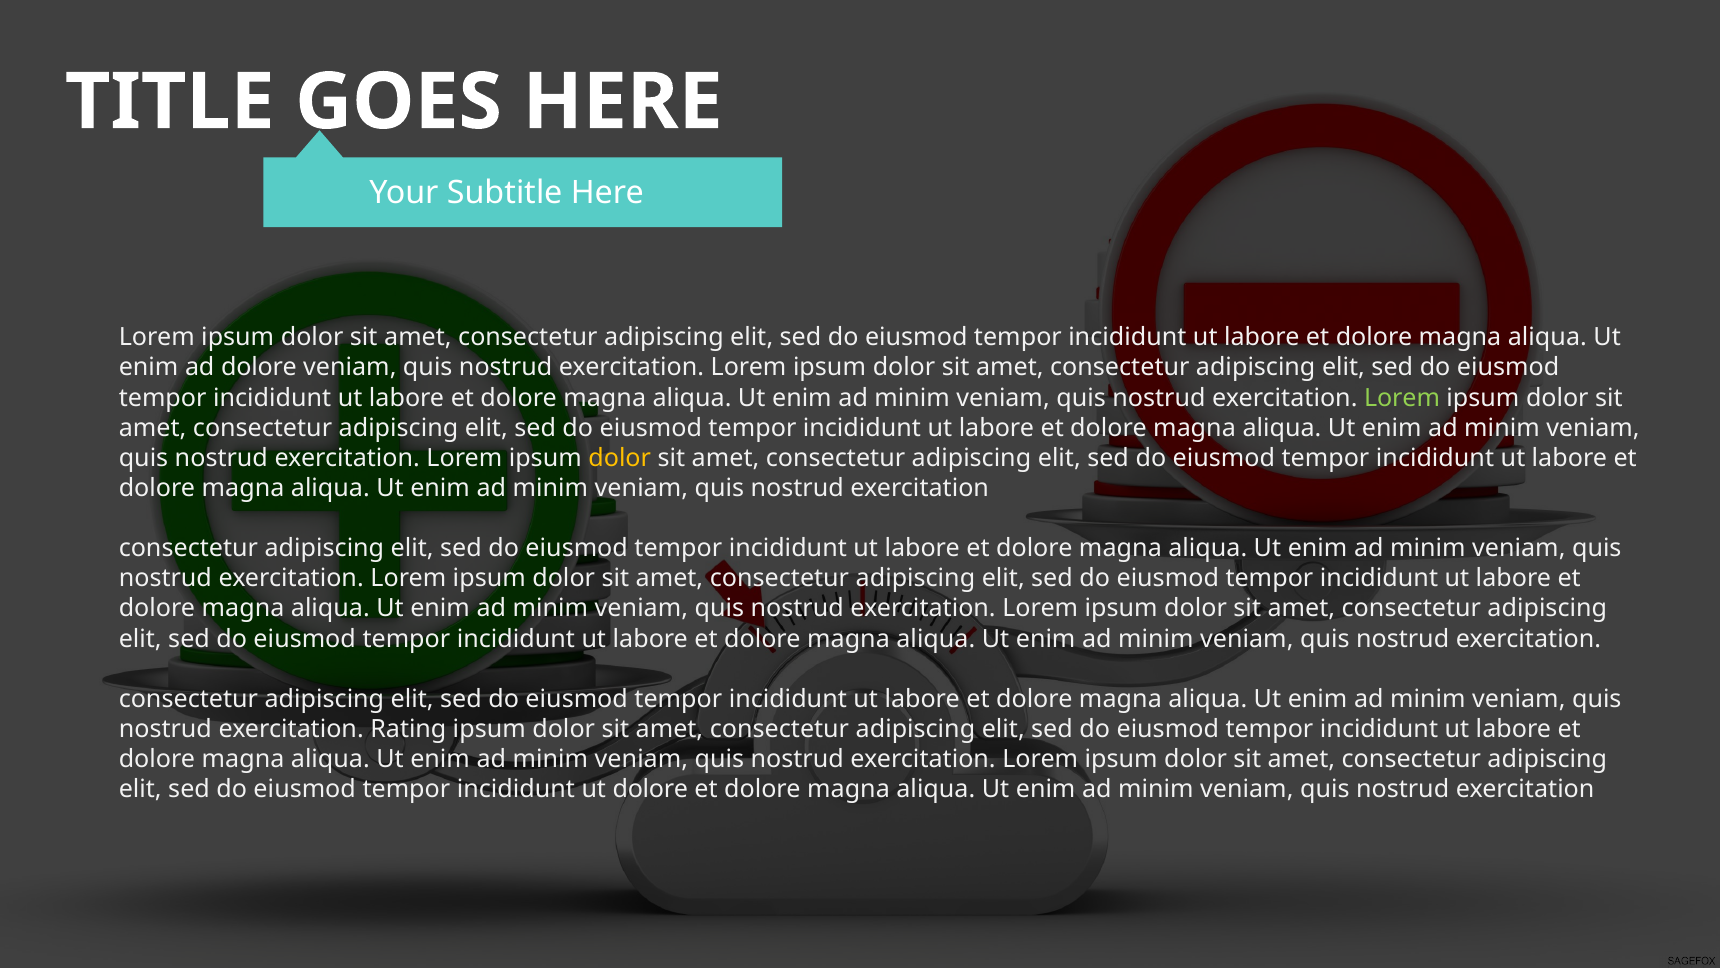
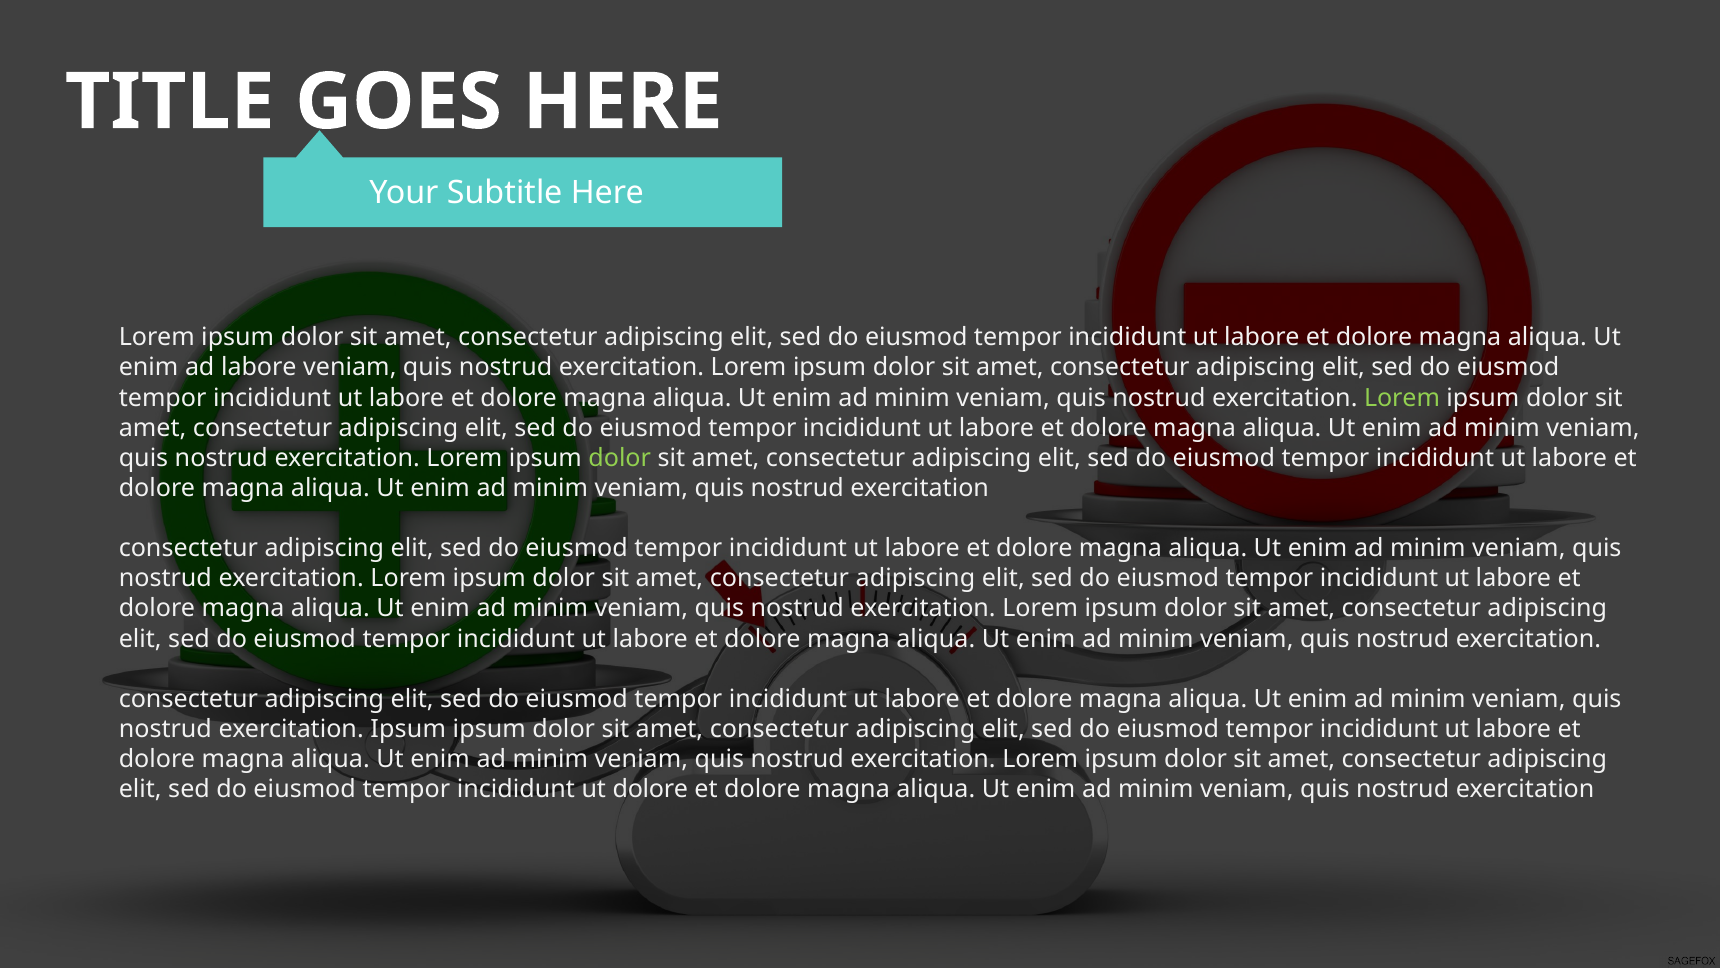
ad dolore: dolore -> labore
dolor at (620, 458) colour: yellow -> light green
exercitation Rating: Rating -> Ipsum
